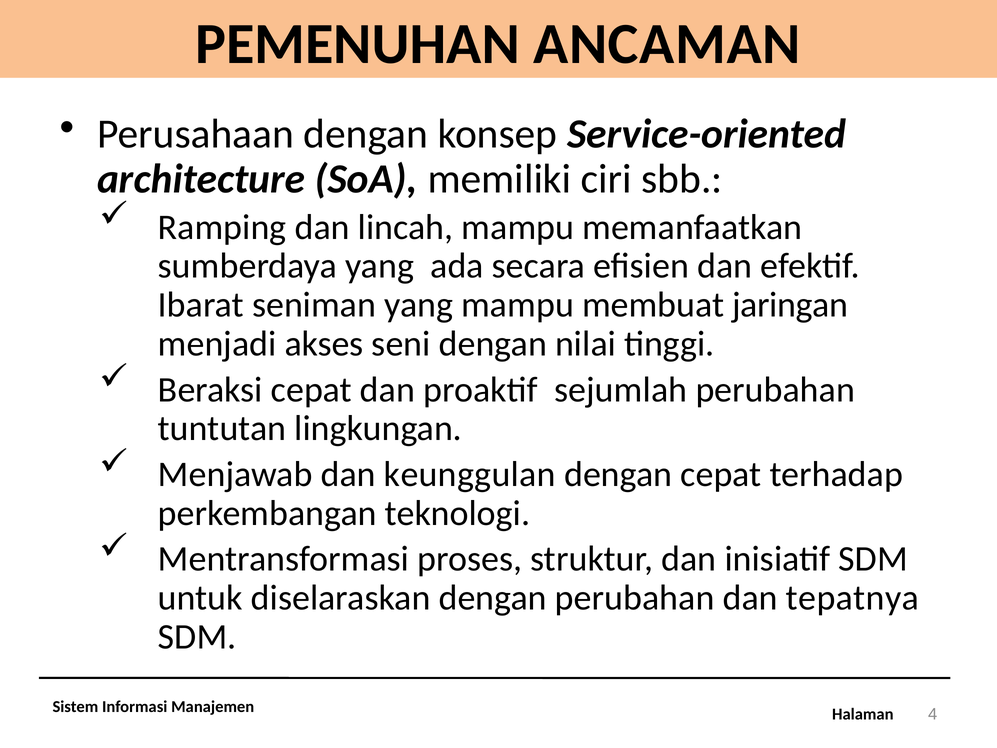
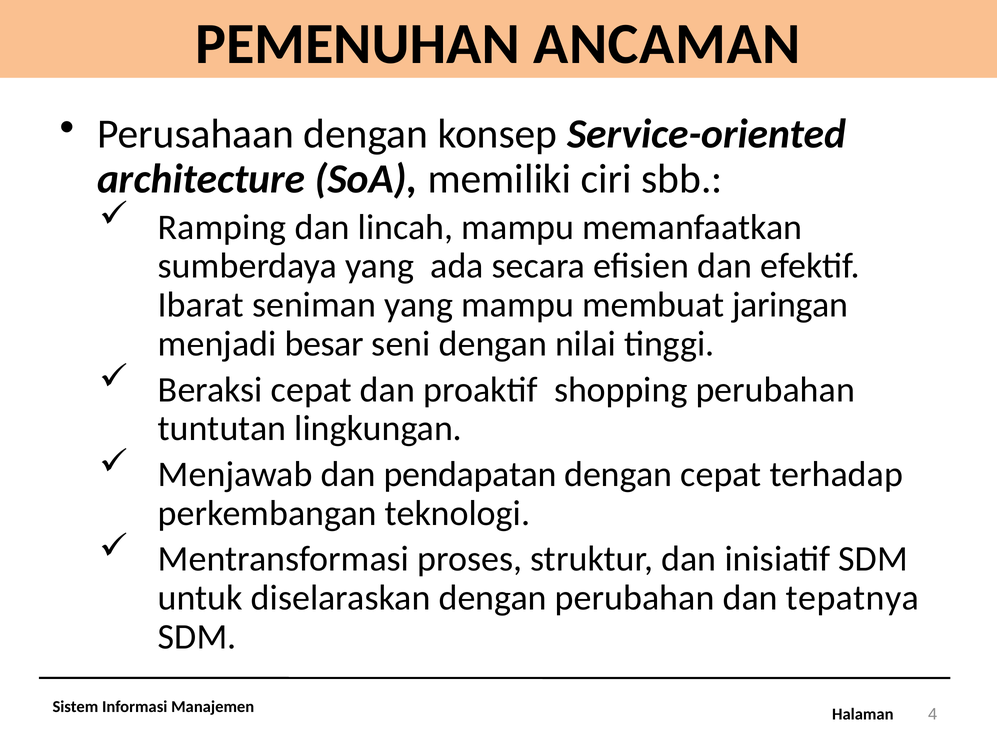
akses: akses -> besar
sejumlah: sejumlah -> shopping
keunggulan: keunggulan -> pendapatan
